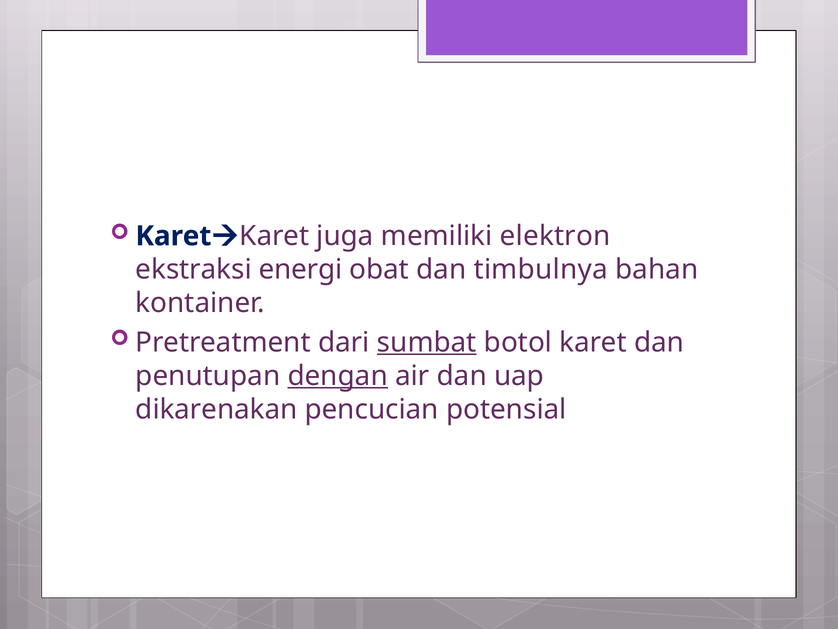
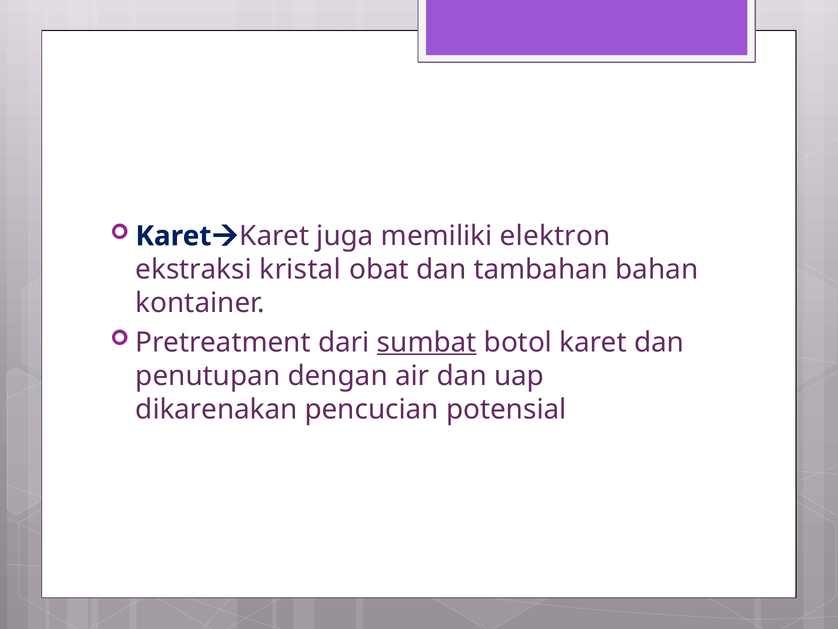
energi: energi -> kristal
timbulnya: timbulnya -> tambahan
dengan underline: present -> none
